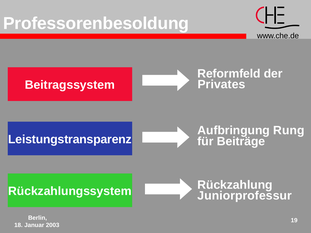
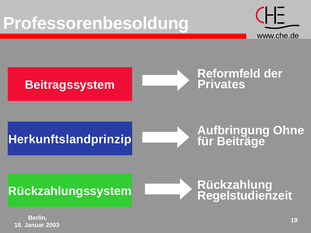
Rung: Rung -> Ohne
Leistungstransparenz: Leistungstransparenz -> Herkunftslandprinzip
Juniorprofessur: Juniorprofessur -> Regelstudienzeit
